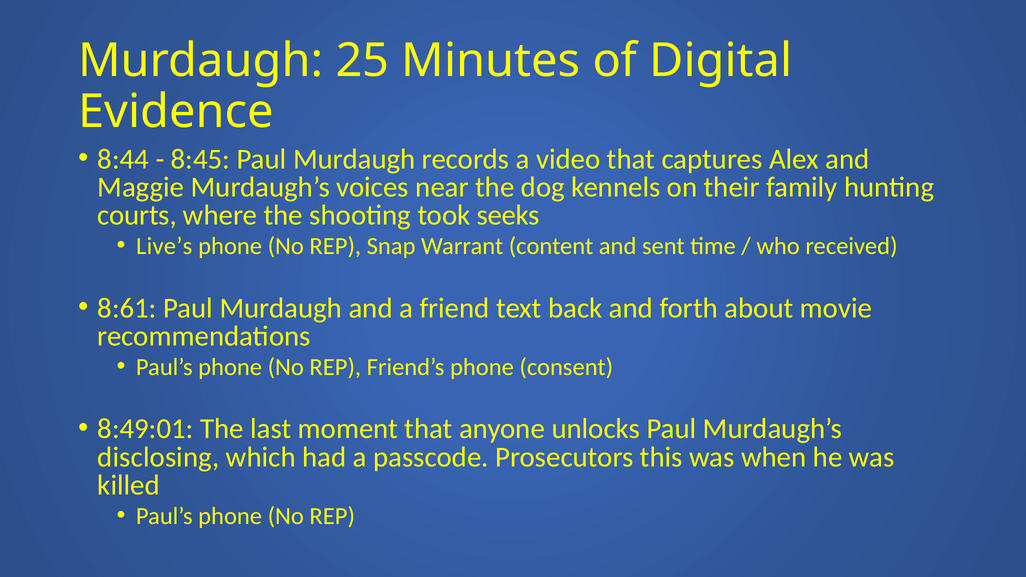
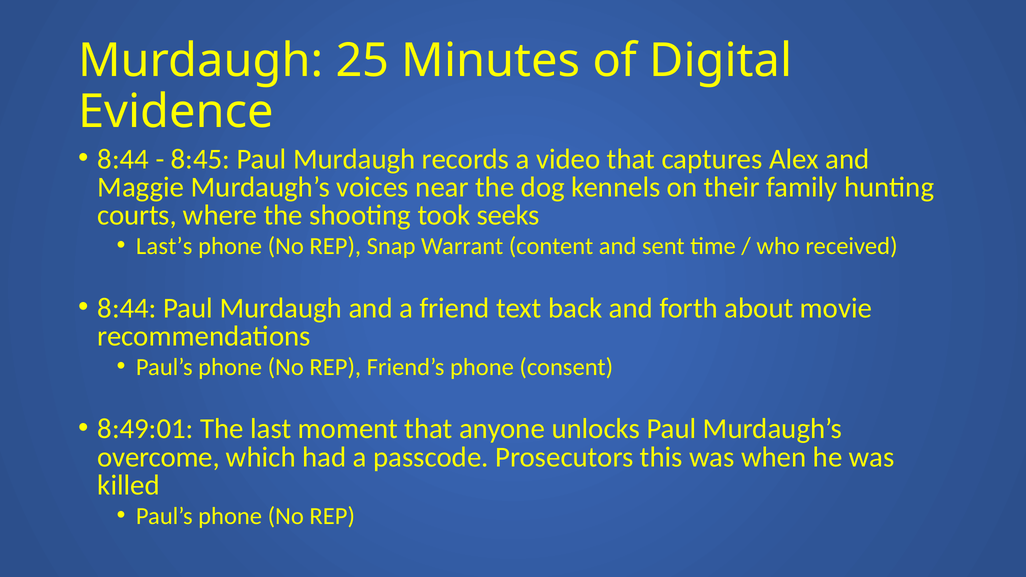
Live’s: Live’s -> Last’s
8:61 at (127, 308): 8:61 -> 8:44
disclosing: disclosing -> overcome
